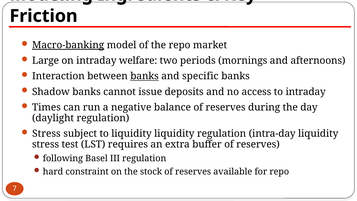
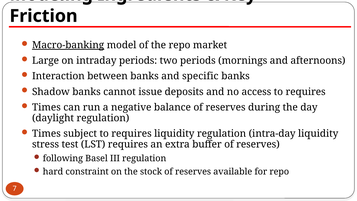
intraday welfare: welfare -> periods
banks at (145, 76) underline: present -> none
access to intraday: intraday -> requires
Stress at (46, 133): Stress -> Times
subject to liquidity: liquidity -> requires
